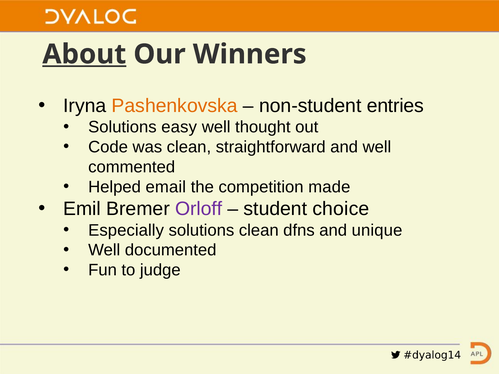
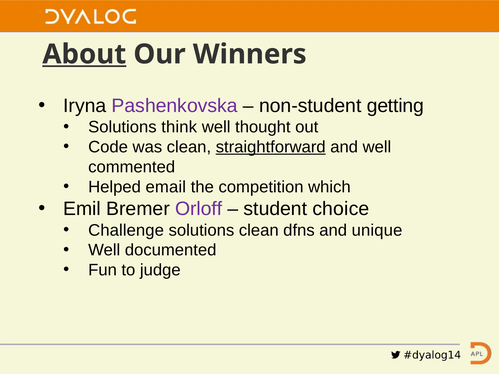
Pashenkovska colour: orange -> purple
entries: entries -> getting
easy: easy -> think
straightforward underline: none -> present
made: made -> which
Especially: Especially -> Challenge
